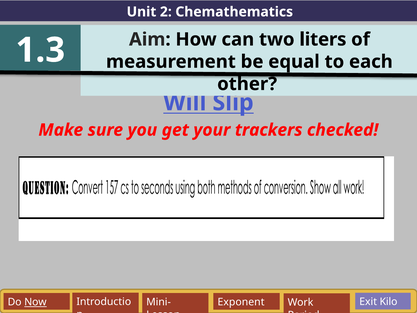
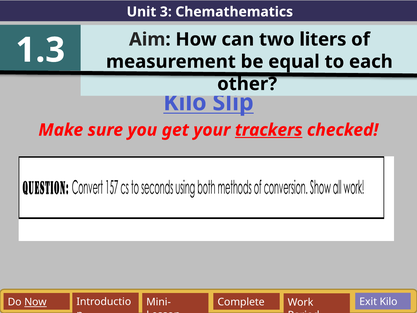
2: 2 -> 3
Will at (185, 103): Will -> Kilo
trackers underline: none -> present
Exponent: Exponent -> Complete
